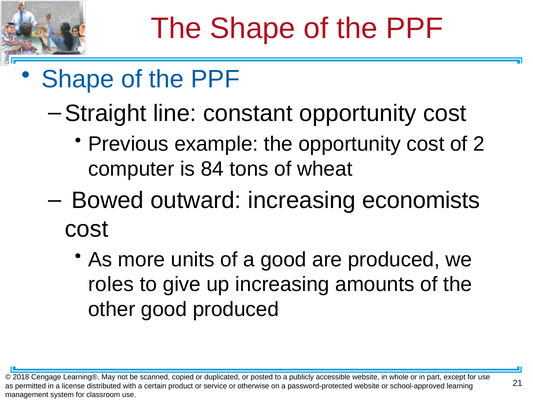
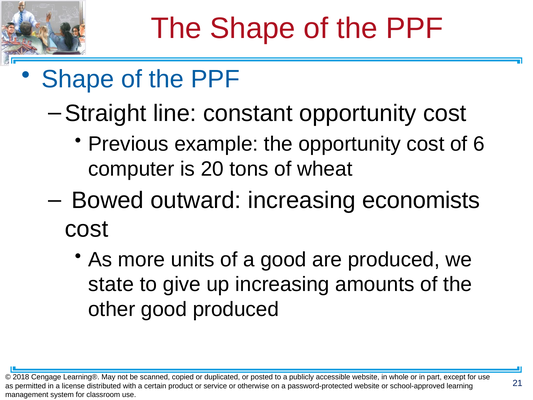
2: 2 -> 6
84: 84 -> 20
roles: roles -> state
